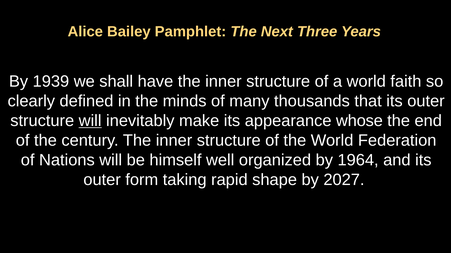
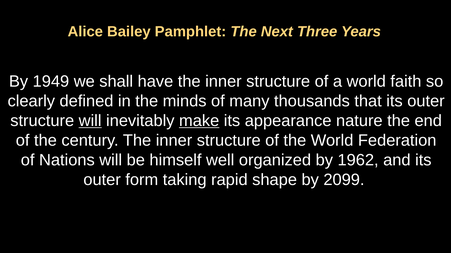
1939: 1939 -> 1949
make underline: none -> present
whose: whose -> nature
1964: 1964 -> 1962
2027: 2027 -> 2099
